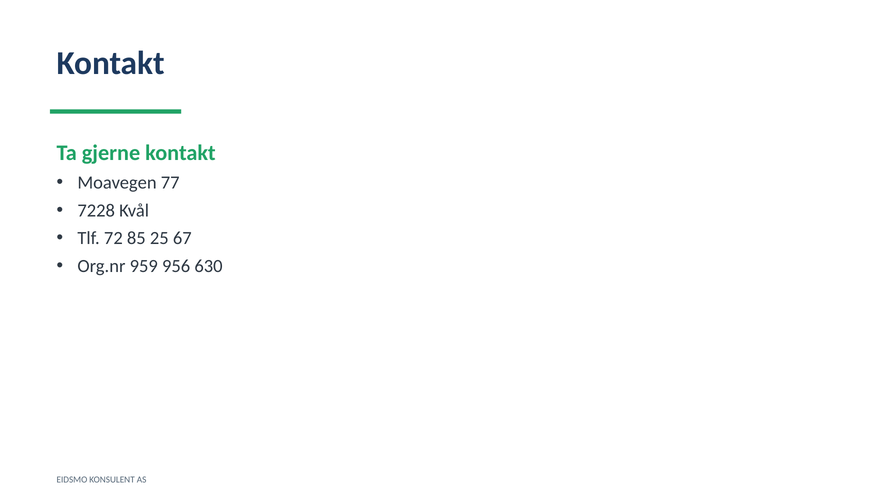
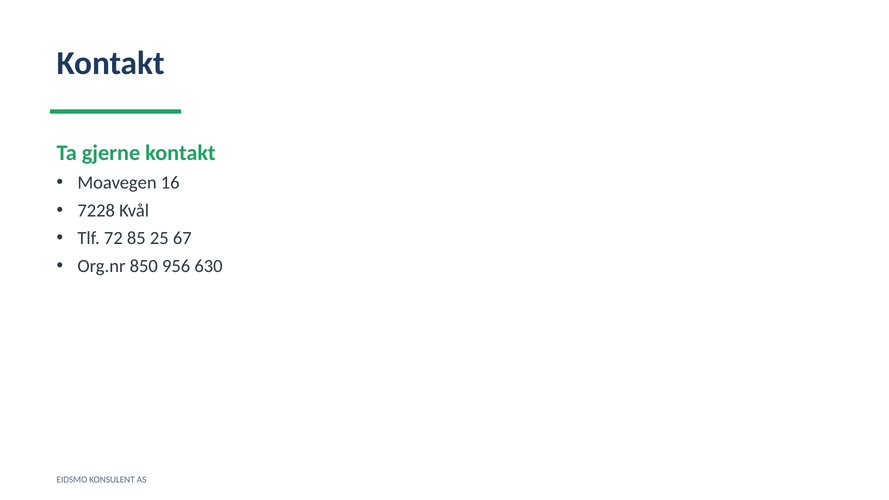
77: 77 -> 16
959: 959 -> 850
